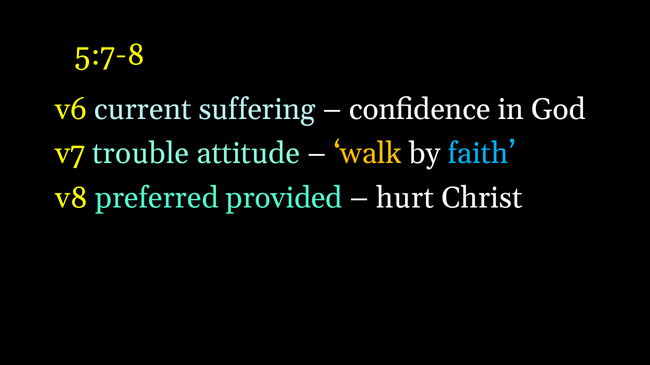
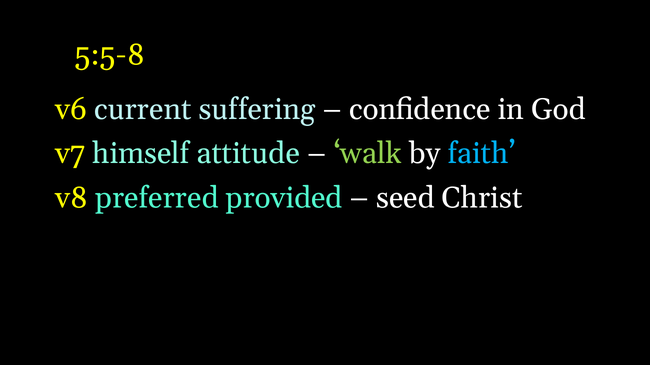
5:7-8: 5:7-8 -> 5:5-8
trouble: trouble -> himself
walk colour: yellow -> light green
hurt: hurt -> seed
